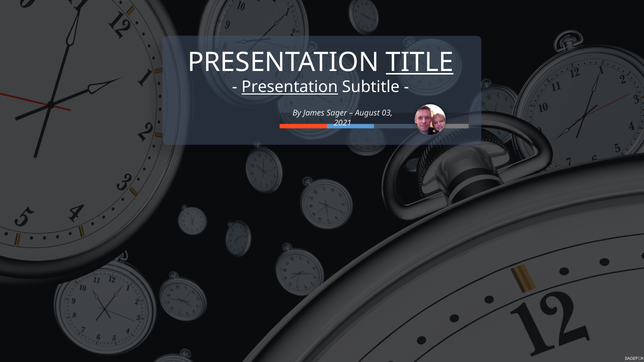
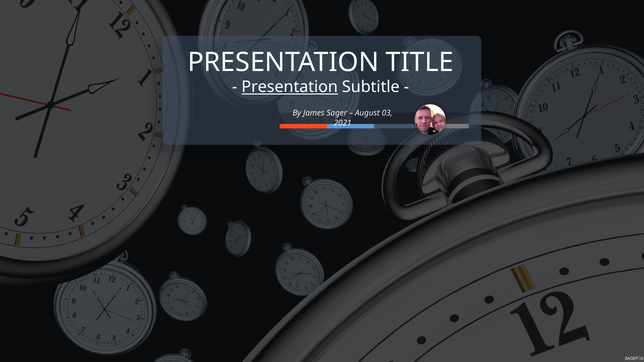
TITLE underline: present -> none
